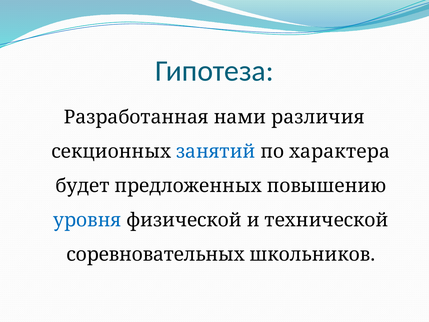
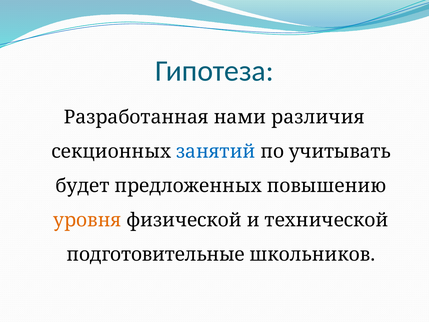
характера: характера -> учитывать
уровня colour: blue -> orange
соревновательных: соревновательных -> подготовительные
